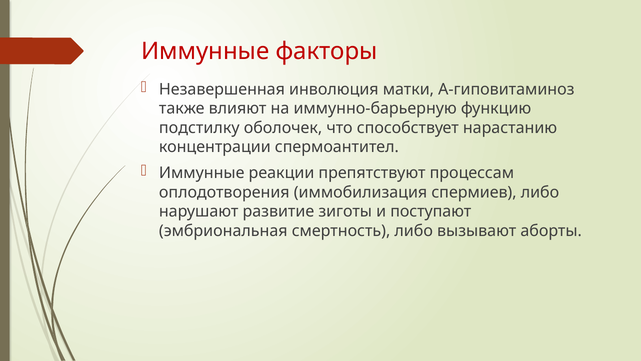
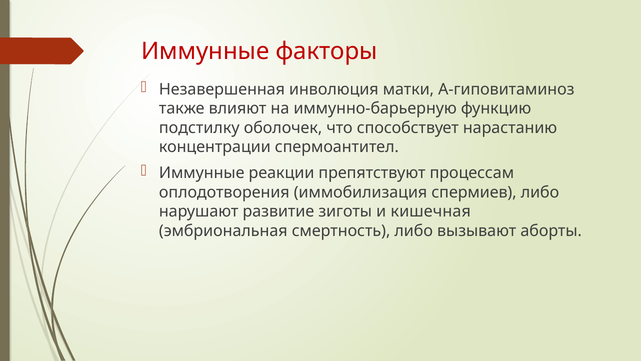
поступают: поступают -> кишечная
